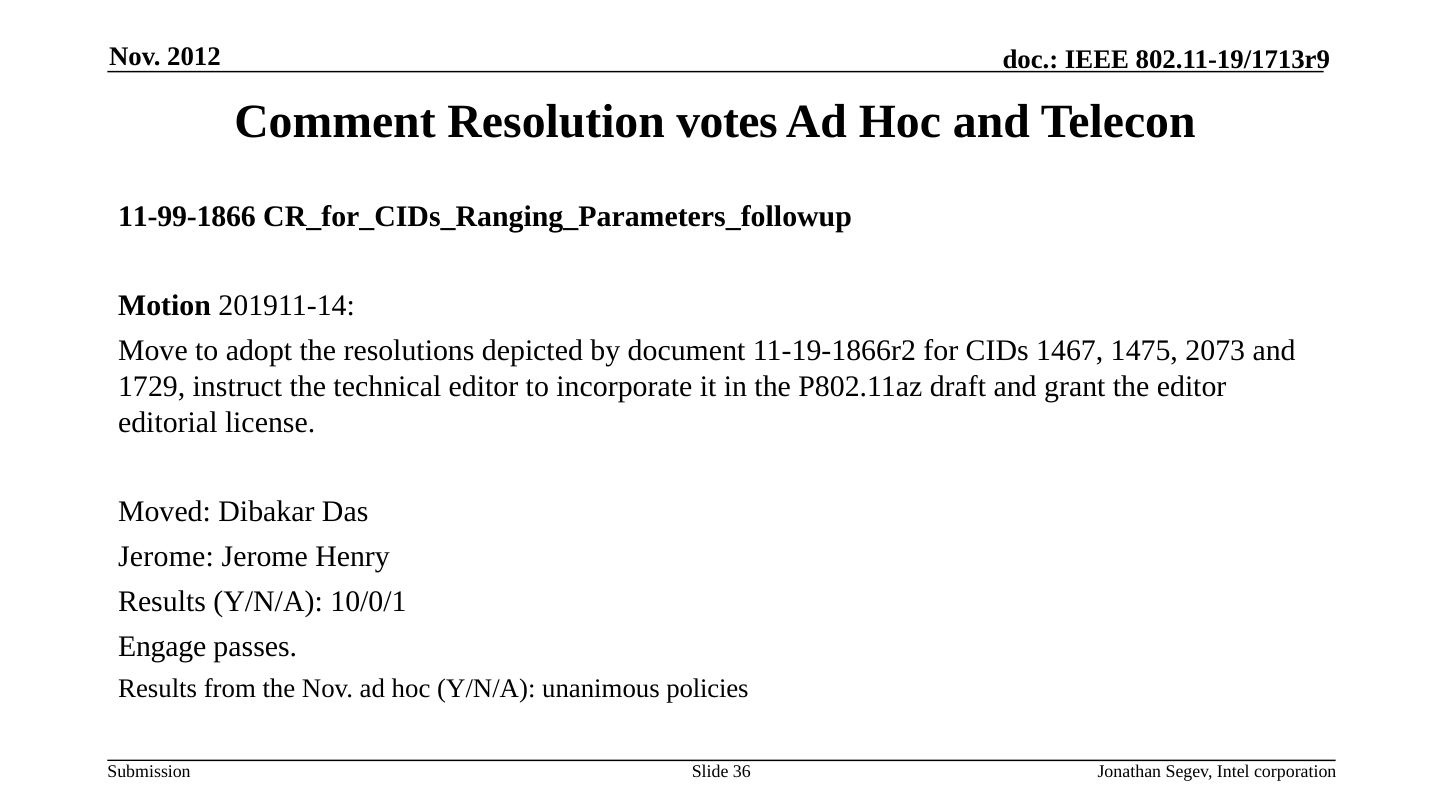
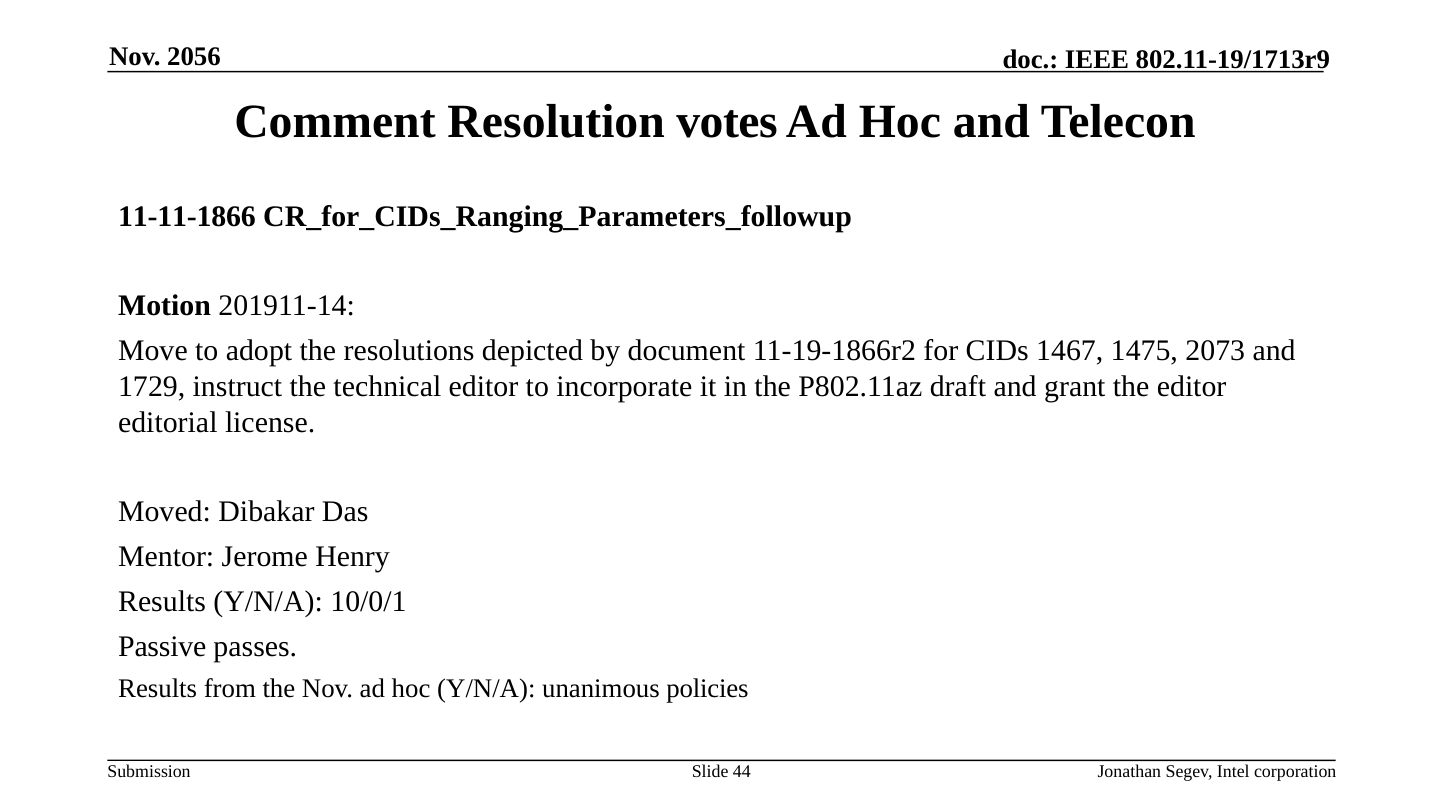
2012: 2012 -> 2056
11-99-1866: 11-99-1866 -> 11-11-1866
Jerome at (166, 557): Jerome -> Mentor
Engage: Engage -> Passive
36: 36 -> 44
